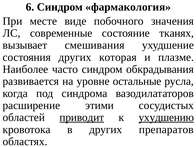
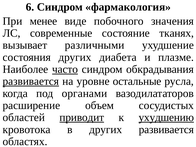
месте: месте -> менее
смешивания: смешивания -> различными
которая: которая -> диабета
часто underline: none -> present
развивается at (31, 81) underline: none -> present
синдрома: синдрома -> органами
этими: этими -> объем
других препаратов: препаратов -> развивается
